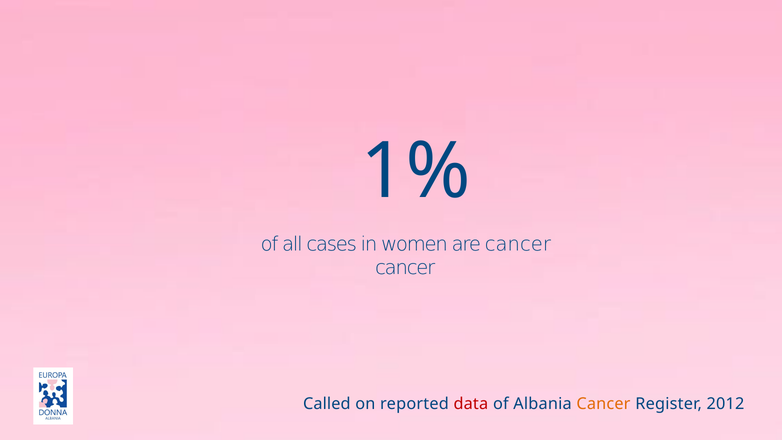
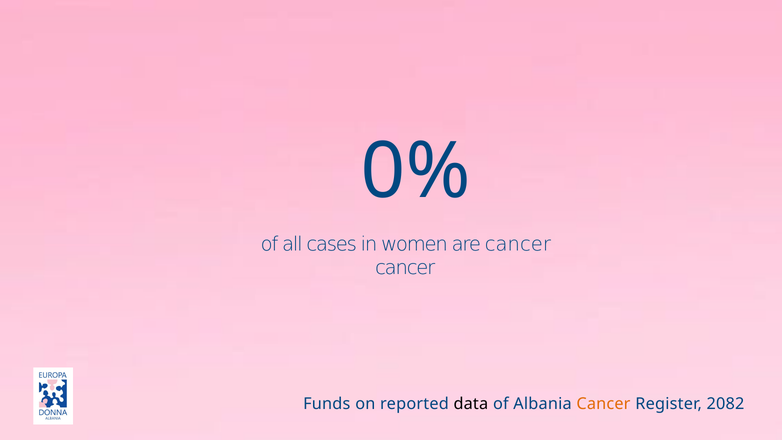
1%: 1% -> 0%
Called: Called -> Funds
data colour: red -> black
2012: 2012 -> 2082
